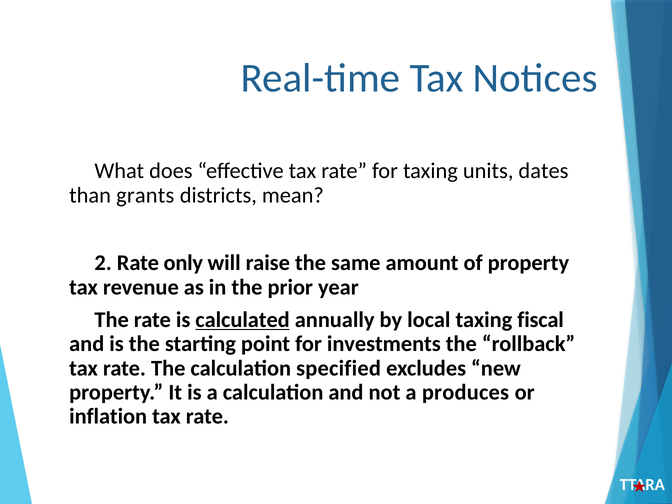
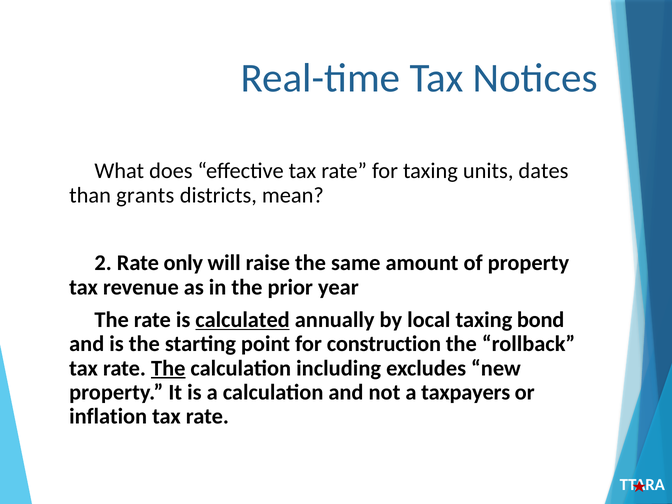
fiscal: fiscal -> bond
investments: investments -> construction
The at (168, 368) underline: none -> present
specified: specified -> including
produces: produces -> taxpayers
